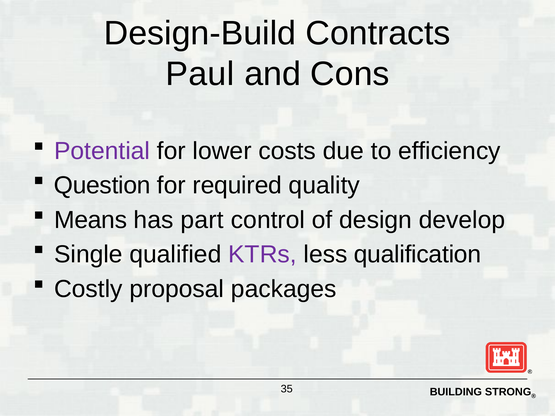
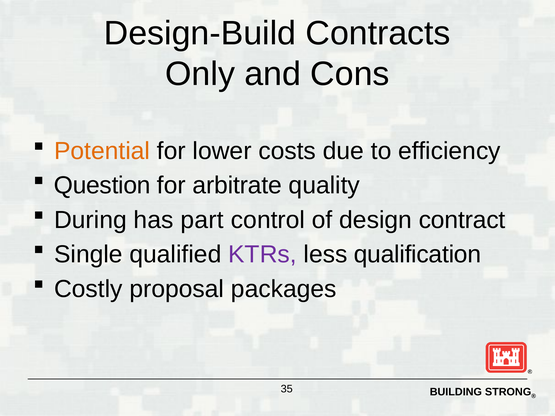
Paul: Paul -> Only
Potential colour: purple -> orange
required: required -> arbitrate
Means: Means -> During
develop: develop -> contract
